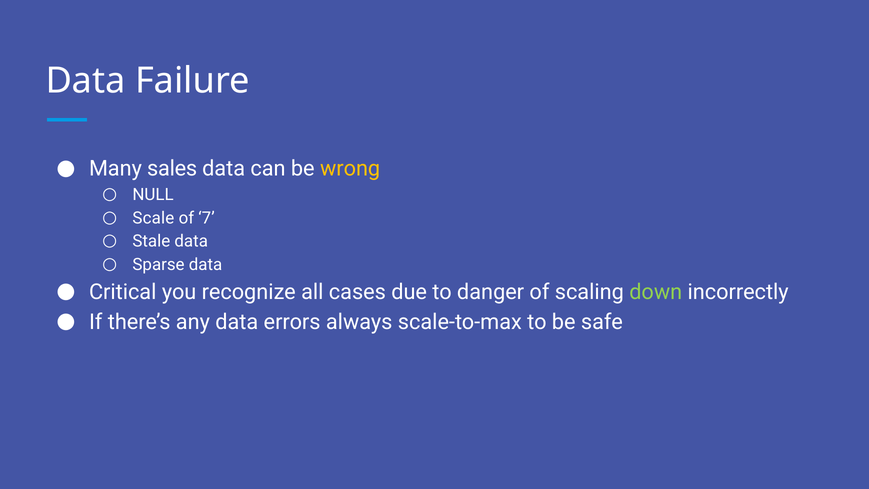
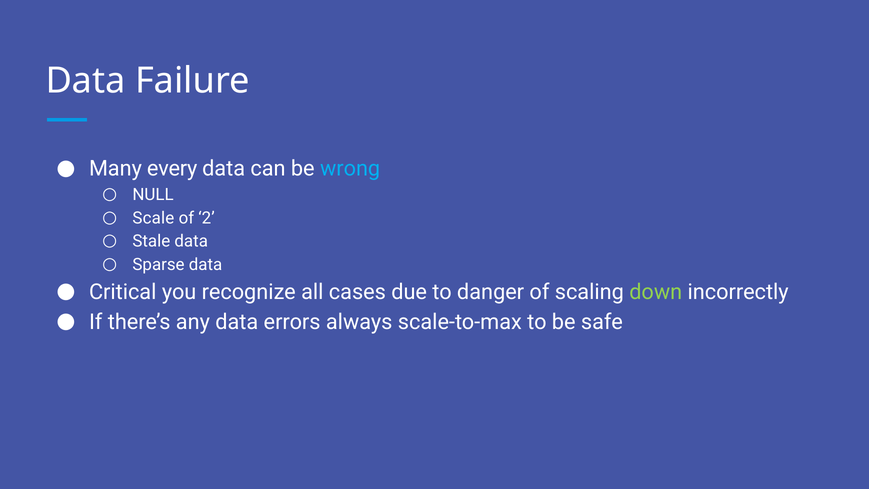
sales: sales -> every
wrong colour: yellow -> light blue
7: 7 -> 2
